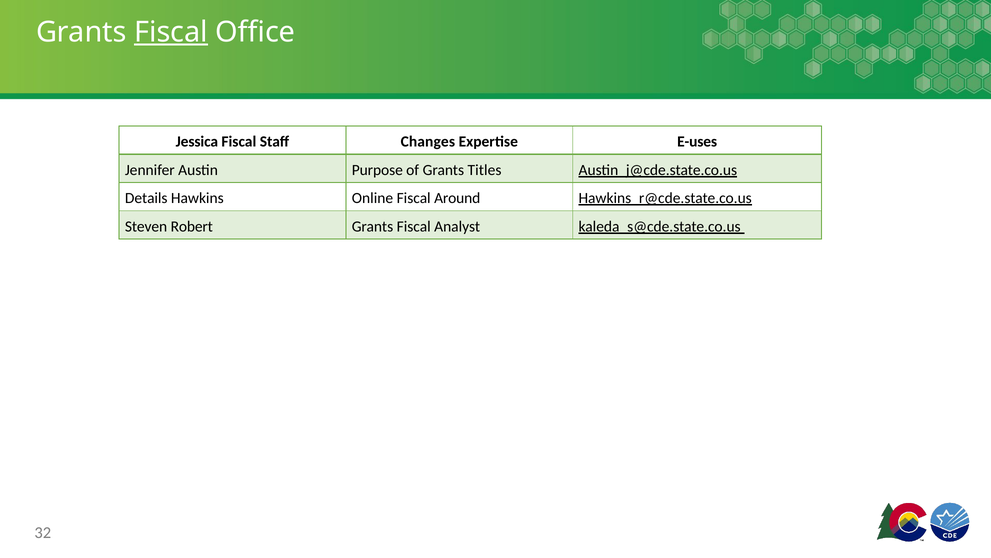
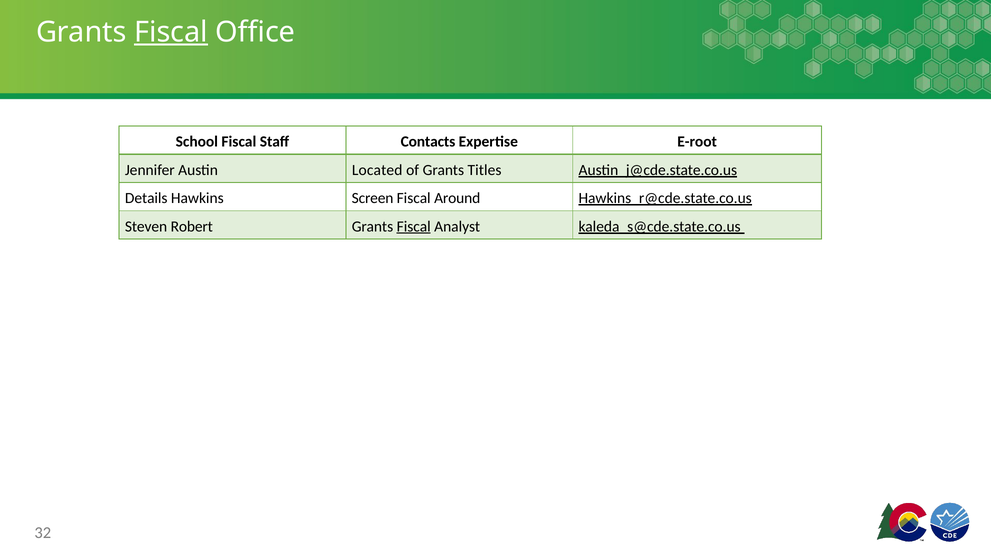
Jessica: Jessica -> School
Changes: Changes -> Contacts
E-uses: E-uses -> E-root
Purpose: Purpose -> Located
Online: Online -> Screen
Fiscal at (414, 226) underline: none -> present
